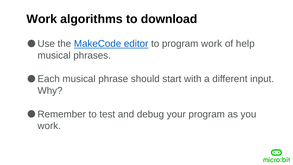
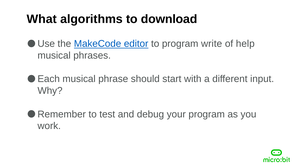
Work at (42, 19): Work -> What
program work: work -> write
